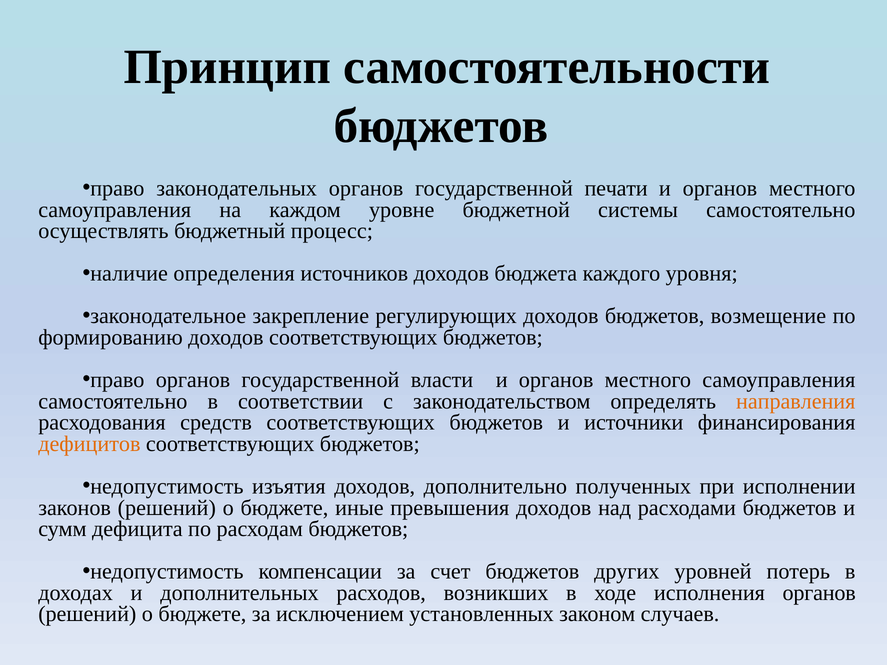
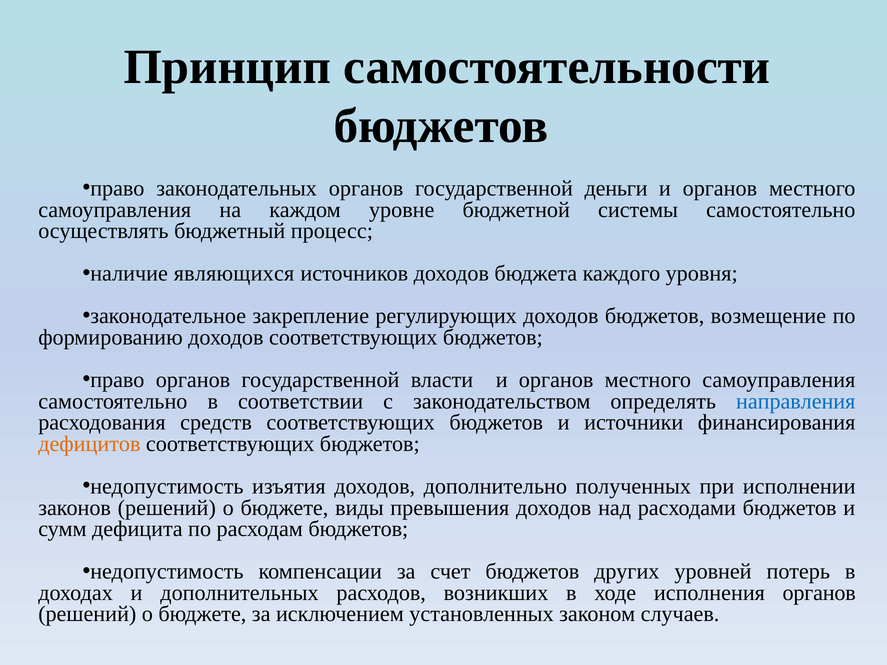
печати: печати -> деньги
определения: определения -> являющихся
направления colour: orange -> blue
иные: иные -> виды
